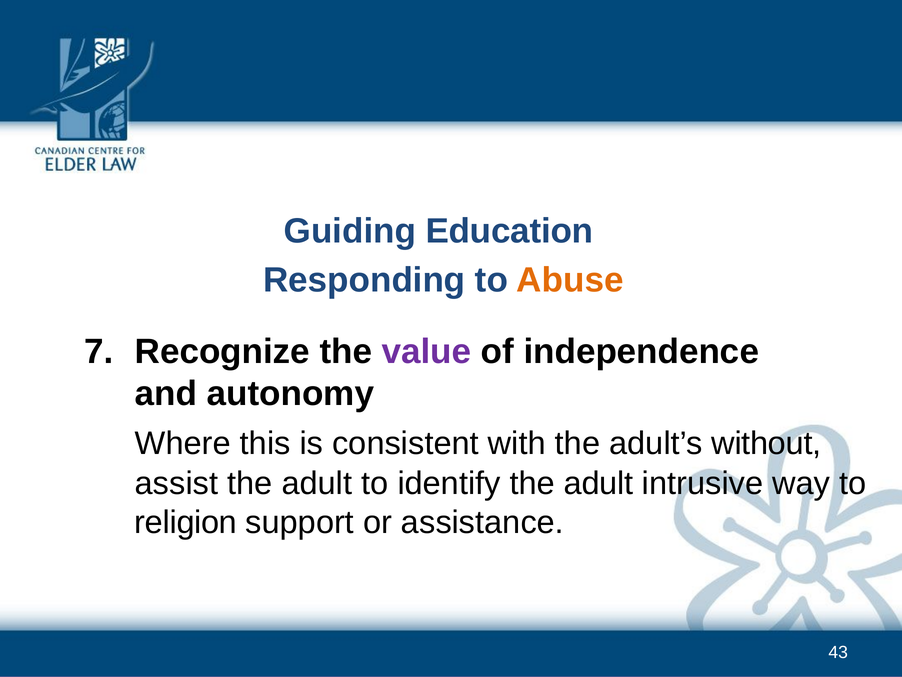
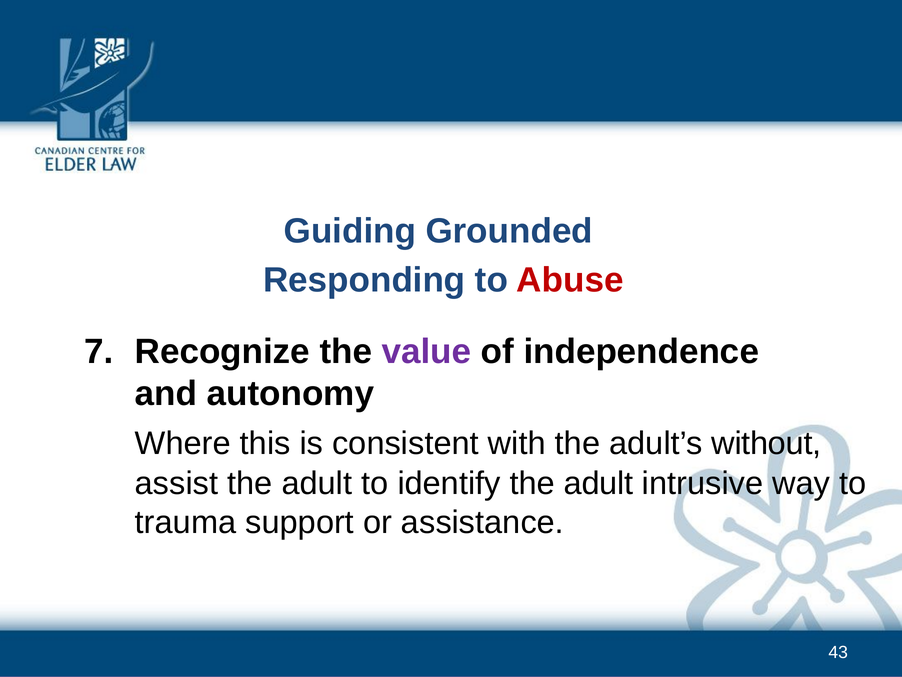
Education: Education -> Grounded
Abuse colour: orange -> red
religion: religion -> trauma
